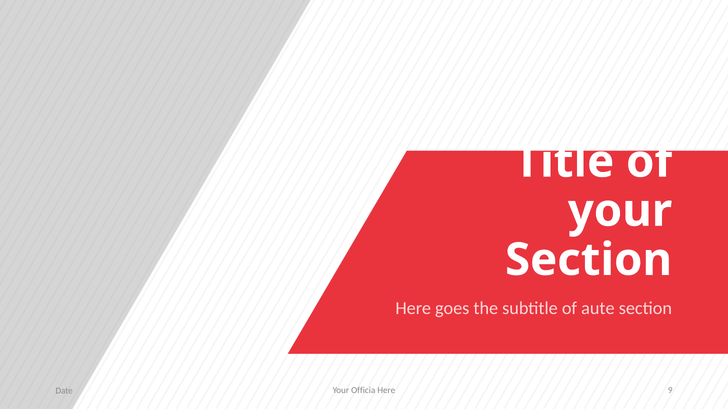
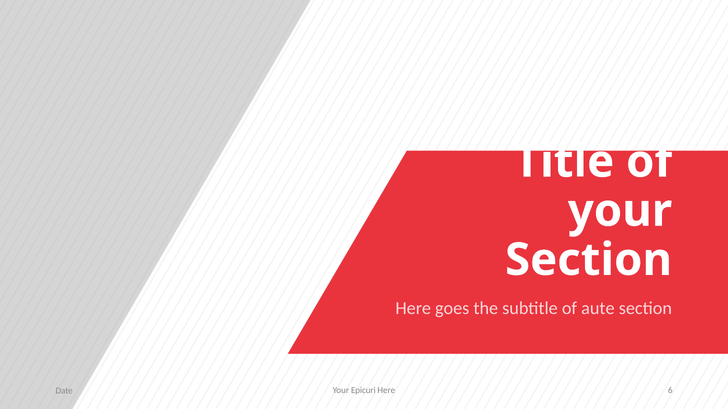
Officia: Officia -> Epicuri
9: 9 -> 6
